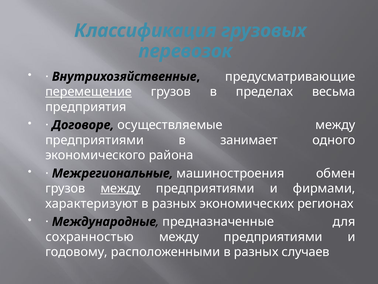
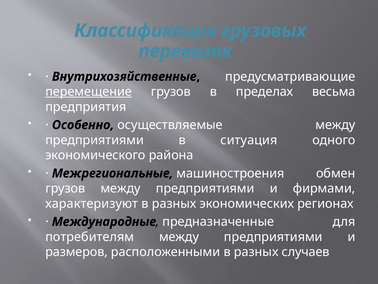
Договоре: Договоре -> Особенно
занимает: занимает -> ситуация
между at (121, 188) underline: present -> none
сохранностью: сохранностью -> потребителям
годовому: годовому -> размеров
